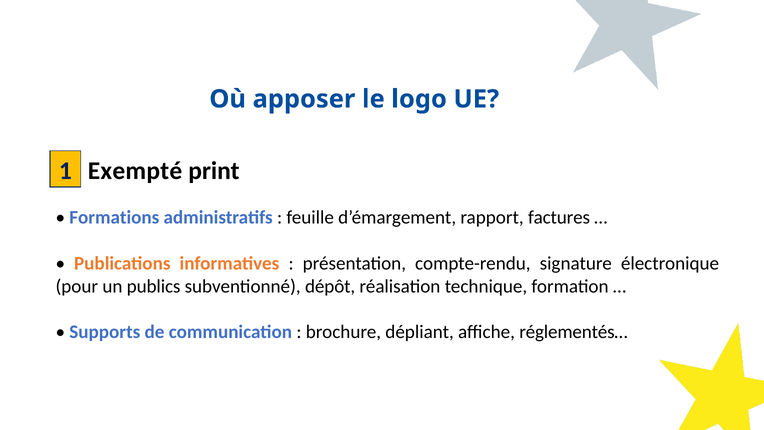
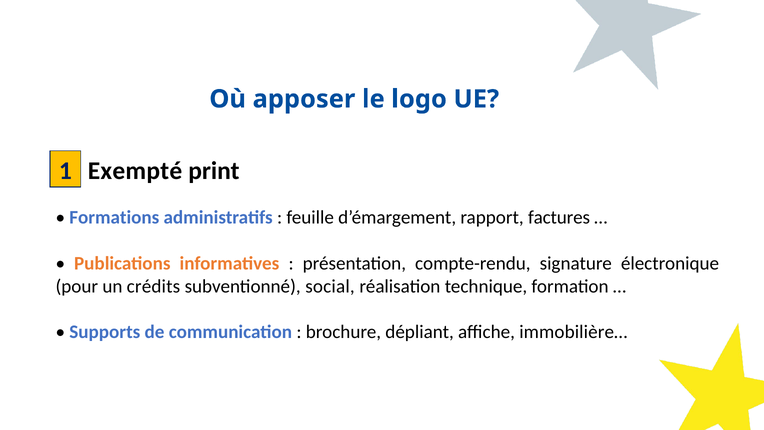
publics: publics -> crédits
dépôt: dépôt -> social
réglementés…: réglementés… -> immobilière…
